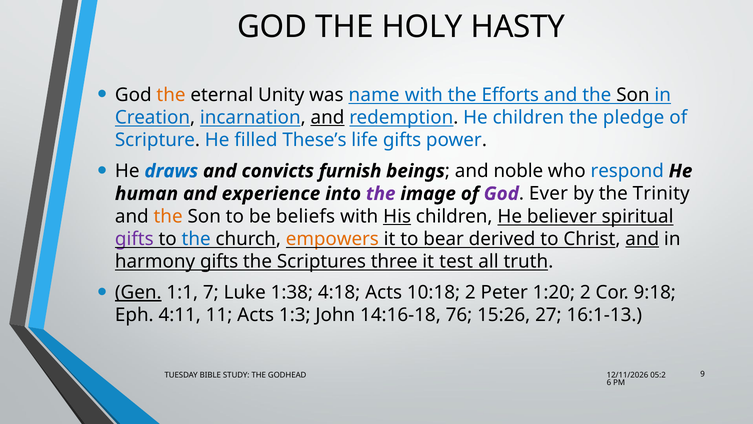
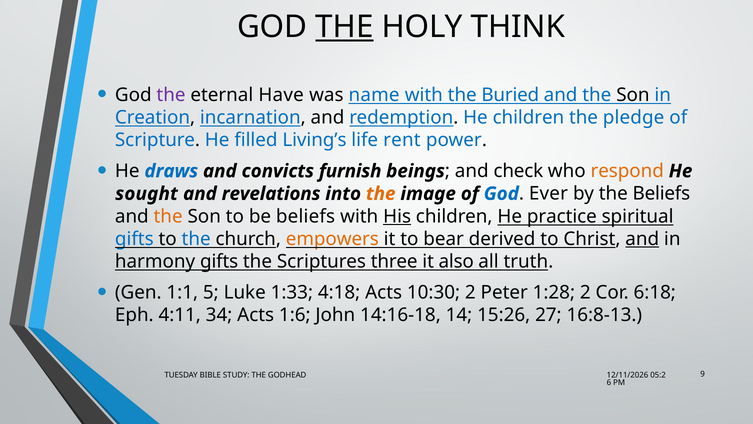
THE at (344, 27) underline: none -> present
HASTY: HASTY -> THINK
the at (171, 95) colour: orange -> purple
Unity: Unity -> Have
Efforts: Efforts -> Buried
and at (327, 117) underline: present -> none
These’s: These’s -> Living’s
life gifts: gifts -> rent
noble: noble -> check
respond colour: blue -> orange
human: human -> sought
experience: experience -> revelations
the at (381, 194) colour: purple -> orange
God at (501, 194) colour: purple -> blue
the Trinity: Trinity -> Beliefs
believer: believer -> practice
gifts at (134, 239) colour: purple -> blue
test: test -> also
Gen underline: present -> none
7: 7 -> 5
1:38: 1:38 -> 1:33
10:18: 10:18 -> 10:30
1:20: 1:20 -> 1:28
9:18: 9:18 -> 6:18
11: 11 -> 34
1:3: 1:3 -> 1:6
76: 76 -> 14
16:1-13: 16:1-13 -> 16:8-13
